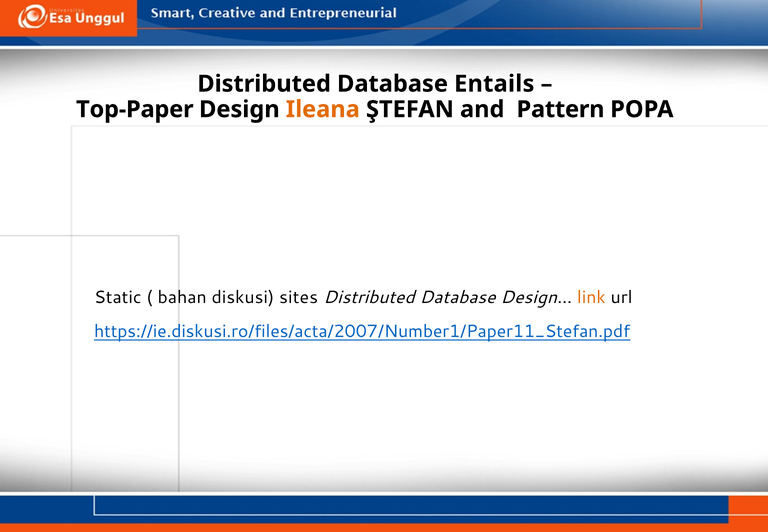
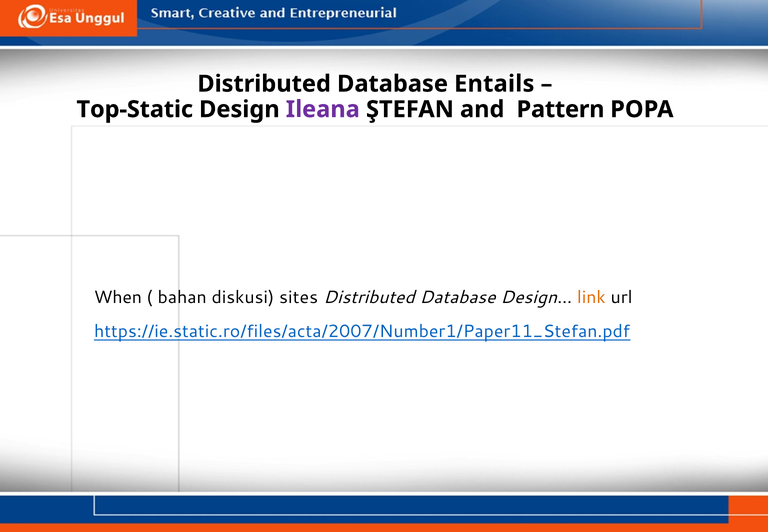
Top-Paper: Top-Paper -> Top-Static
Ileana colour: orange -> purple
Static: Static -> When
https://ie.diskusi.ro/files/acta/2007/Number1/Paper11_Stefan.pdf: https://ie.diskusi.ro/files/acta/2007/Number1/Paper11_Stefan.pdf -> https://ie.static.ro/files/acta/2007/Number1/Paper11_Stefan.pdf
